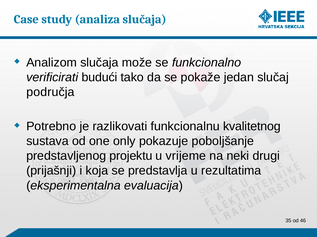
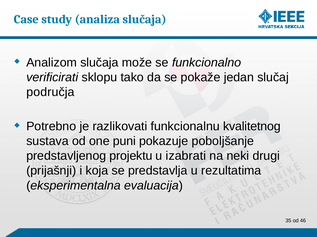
budući: budući -> sklopu
only: only -> puni
vrijeme: vrijeme -> izabrati
